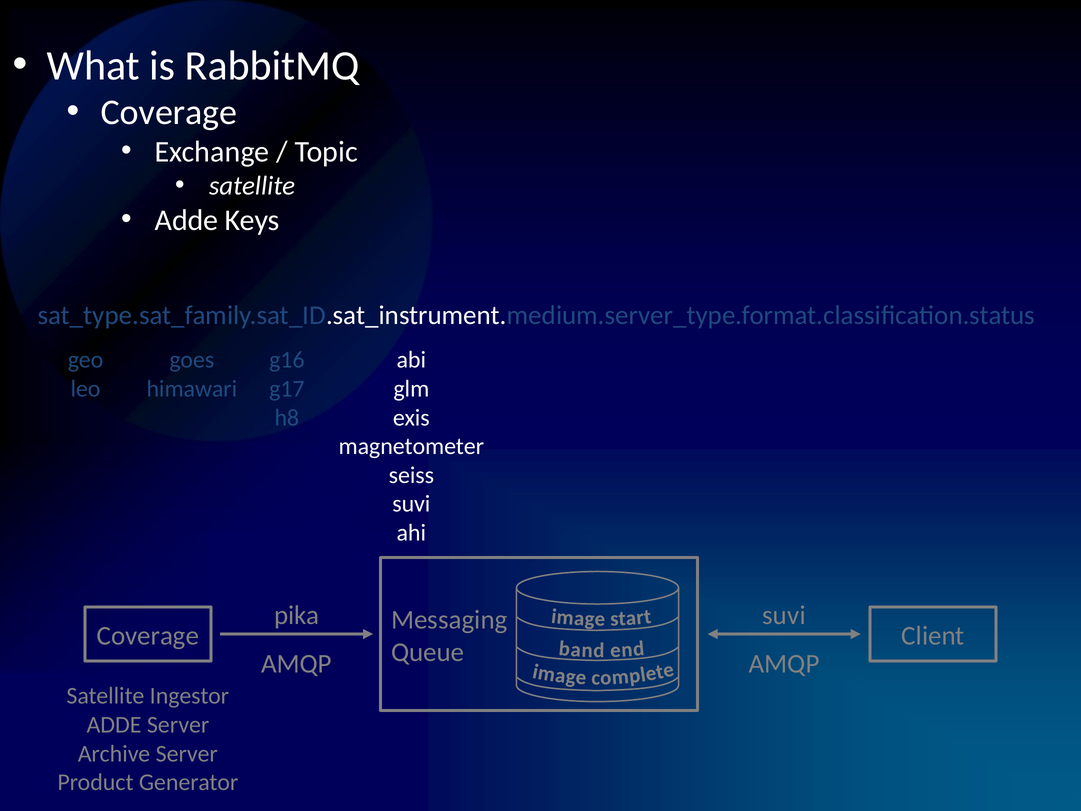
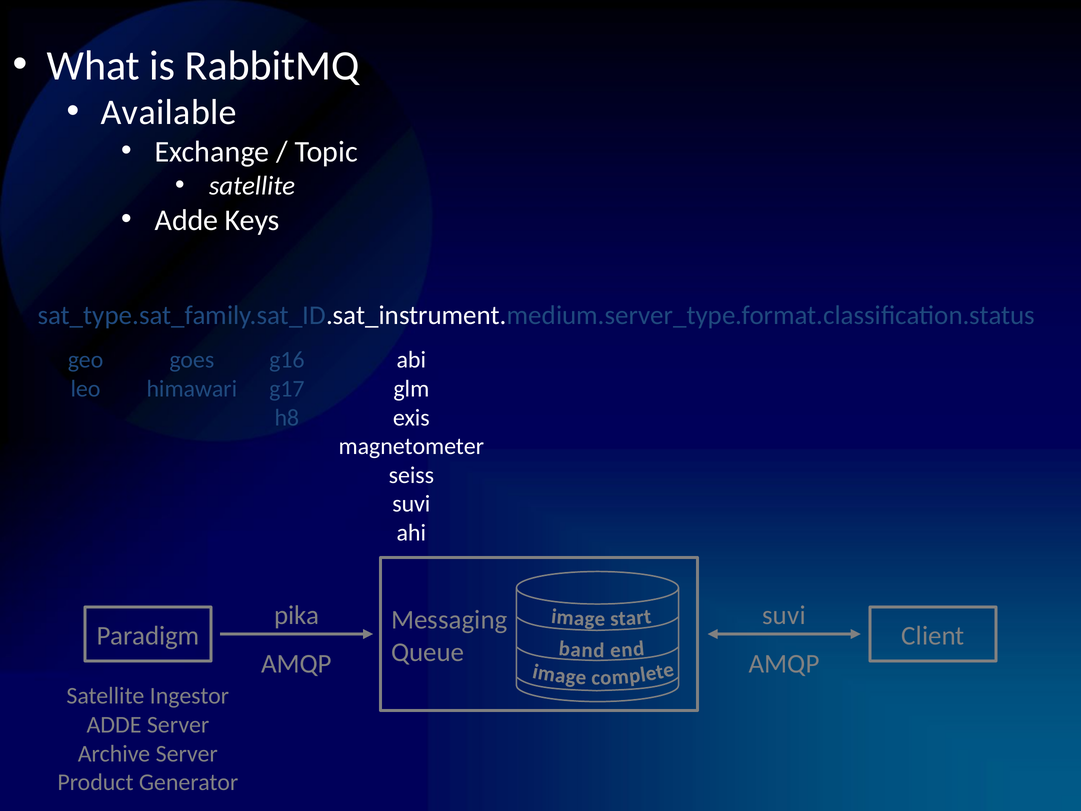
Coverage at (169, 112): Coverage -> Available
Coverage at (148, 636): Coverage -> Paradigm
